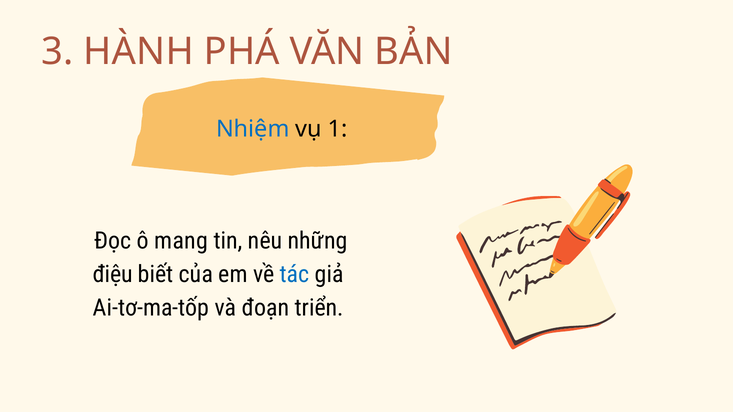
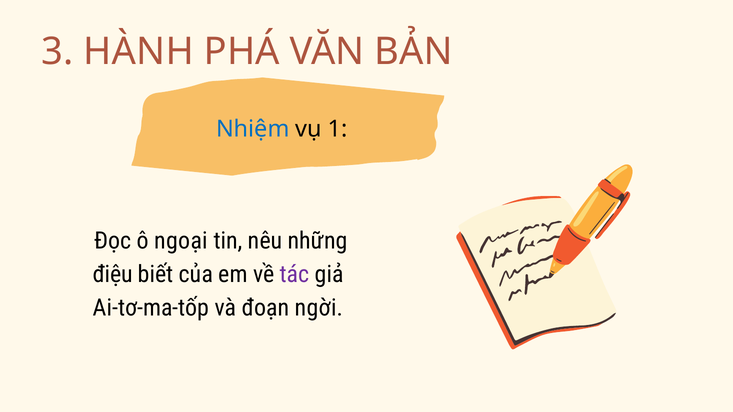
mang: mang -> ngoại
tác colour: blue -> purple
triển: triển -> ngời
